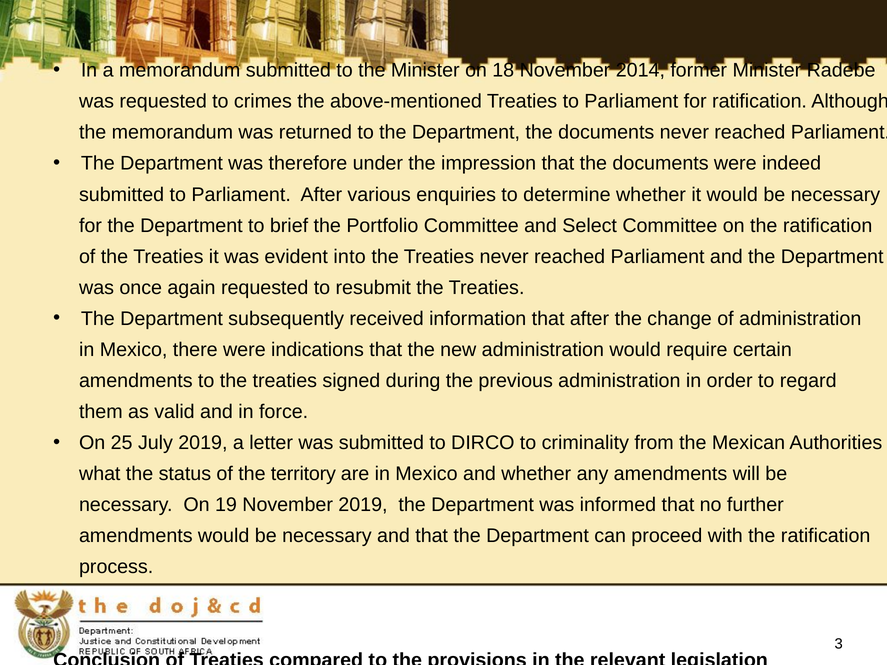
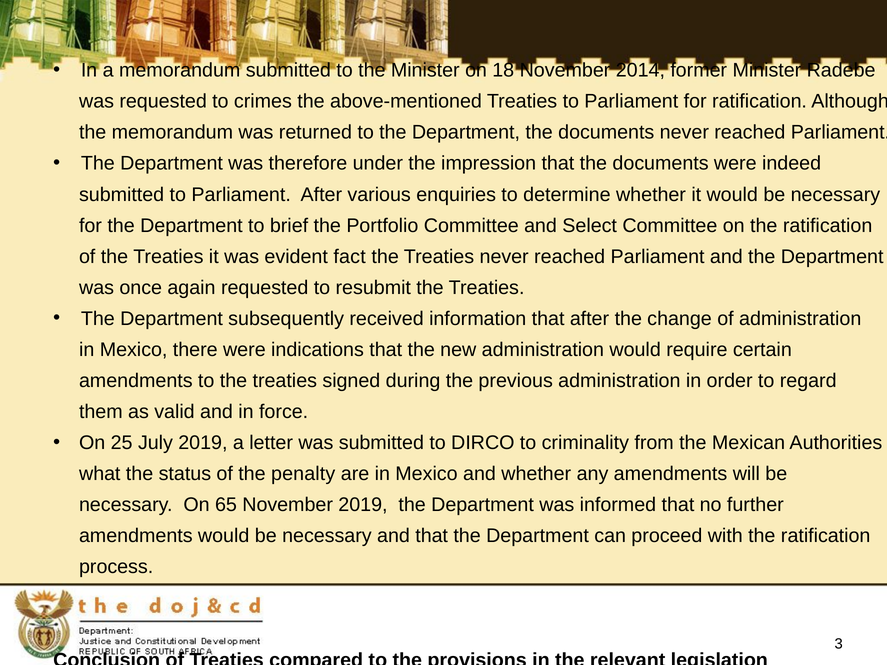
into: into -> fact
territory: territory -> penalty
19: 19 -> 65
